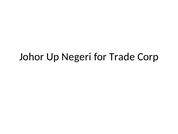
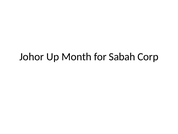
Negeri: Negeri -> Month
Trade: Trade -> Sabah
